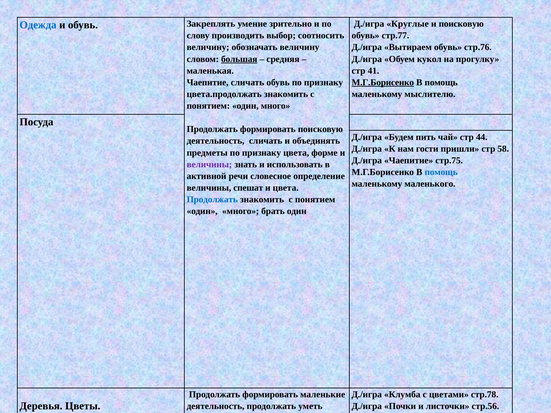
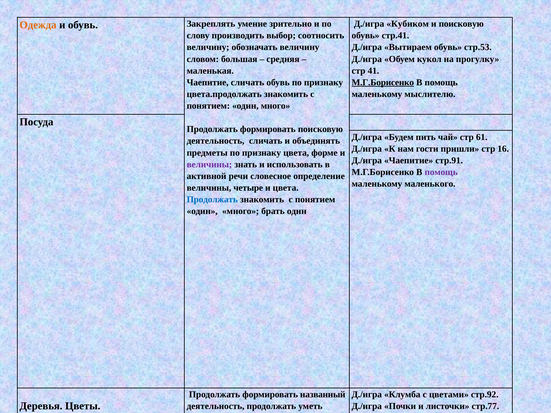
Круглые: Круглые -> Кубиком
Одежда colour: blue -> orange
стр.77: стр.77 -> стр.41
стр.76: стр.76 -> стр.53
большая underline: present -> none
44: 44 -> 61
58: 58 -> 16
стр.75: стр.75 -> стр.91
помощь at (441, 172) colour: blue -> purple
спешат: спешат -> четыре
маленькие: маленькие -> названный
стр.78: стр.78 -> стр.92
стр.56: стр.56 -> стр.77
